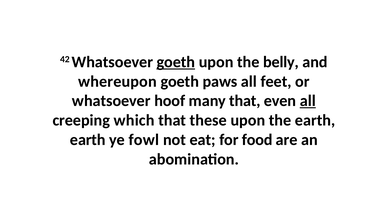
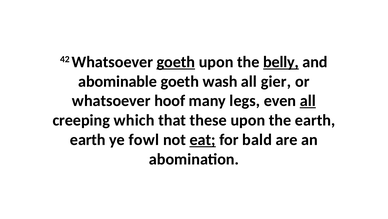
belly underline: none -> present
whereupon: whereupon -> abominable
paws: paws -> wash
feet: feet -> gier
many that: that -> legs
eat underline: none -> present
food: food -> bald
